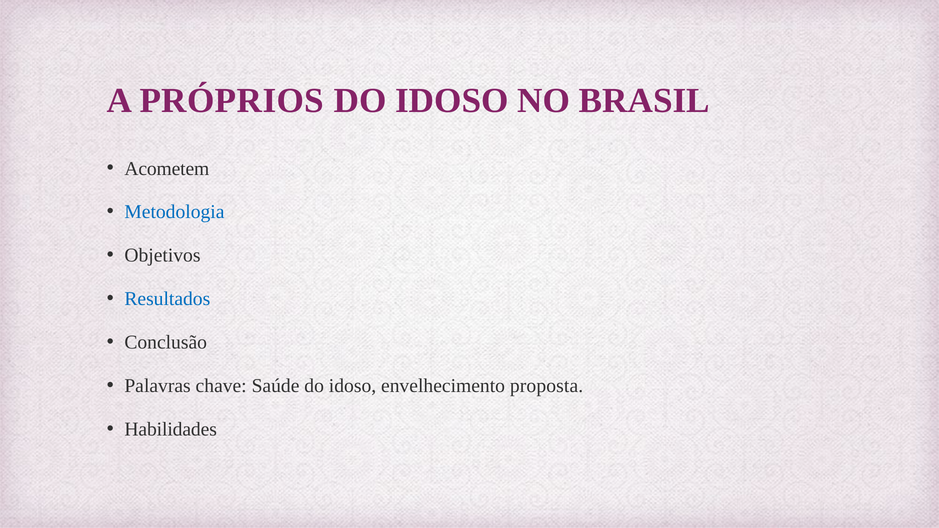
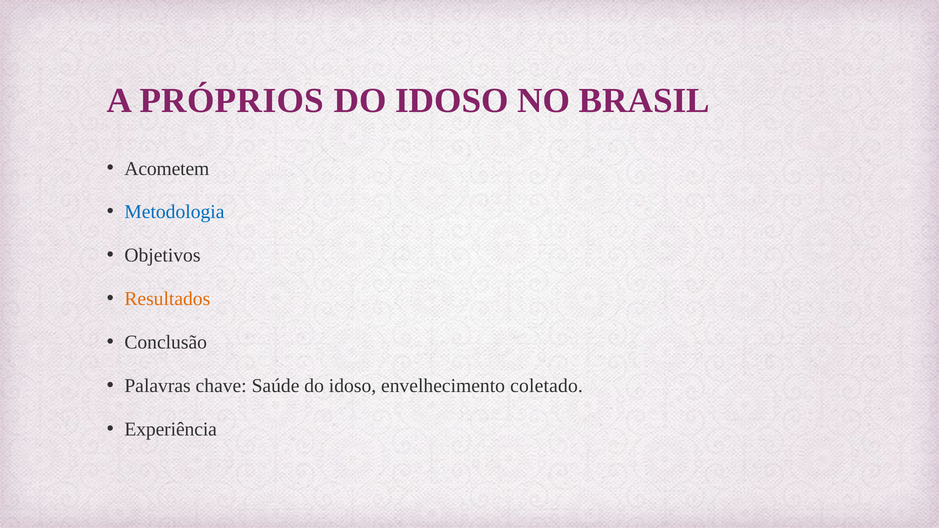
Resultados colour: blue -> orange
proposta: proposta -> coletado
Habilidades: Habilidades -> Experiência
